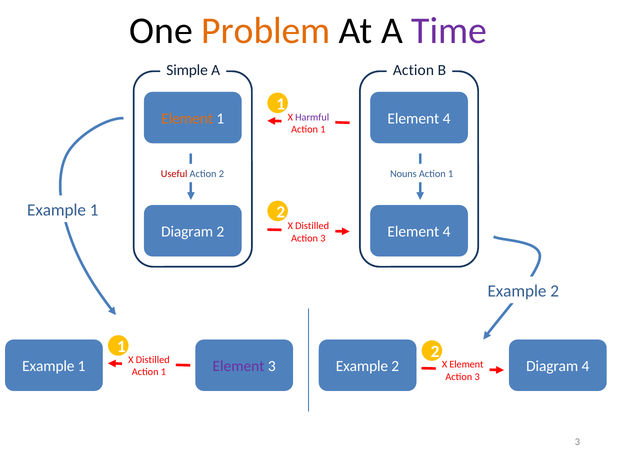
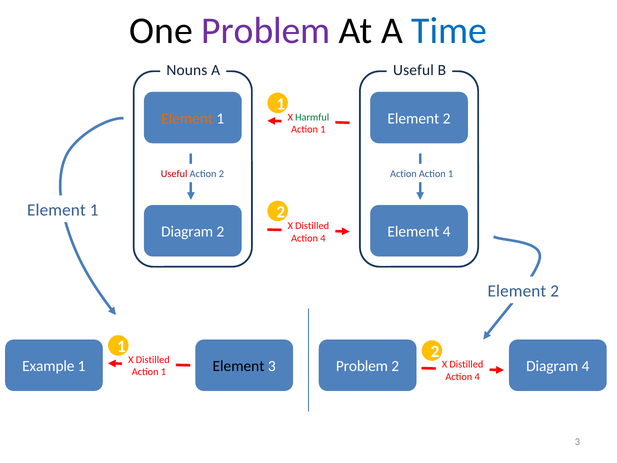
Problem at (266, 31) colour: orange -> purple
Time colour: purple -> blue
Action at (413, 70): Action -> Useful
Simple: Simple -> Nouns
4 at (447, 119): 4 -> 2
Harmful colour: purple -> green
2 Nouns: Nouns -> Action
Example at (57, 210): Example -> Element
3 at (323, 238): 3 -> 4
Example at (517, 291): Example -> Element
Element at (239, 366) colour: purple -> black
Example at (362, 366): Example -> Problem
Element at (466, 364): Element -> Distilled
3 at (477, 377): 3 -> 4
